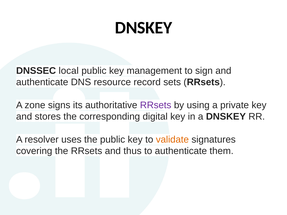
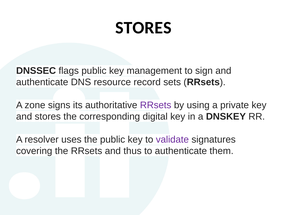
DNSKEY at (144, 28): DNSKEY -> STORES
local: local -> flags
validate colour: orange -> purple
